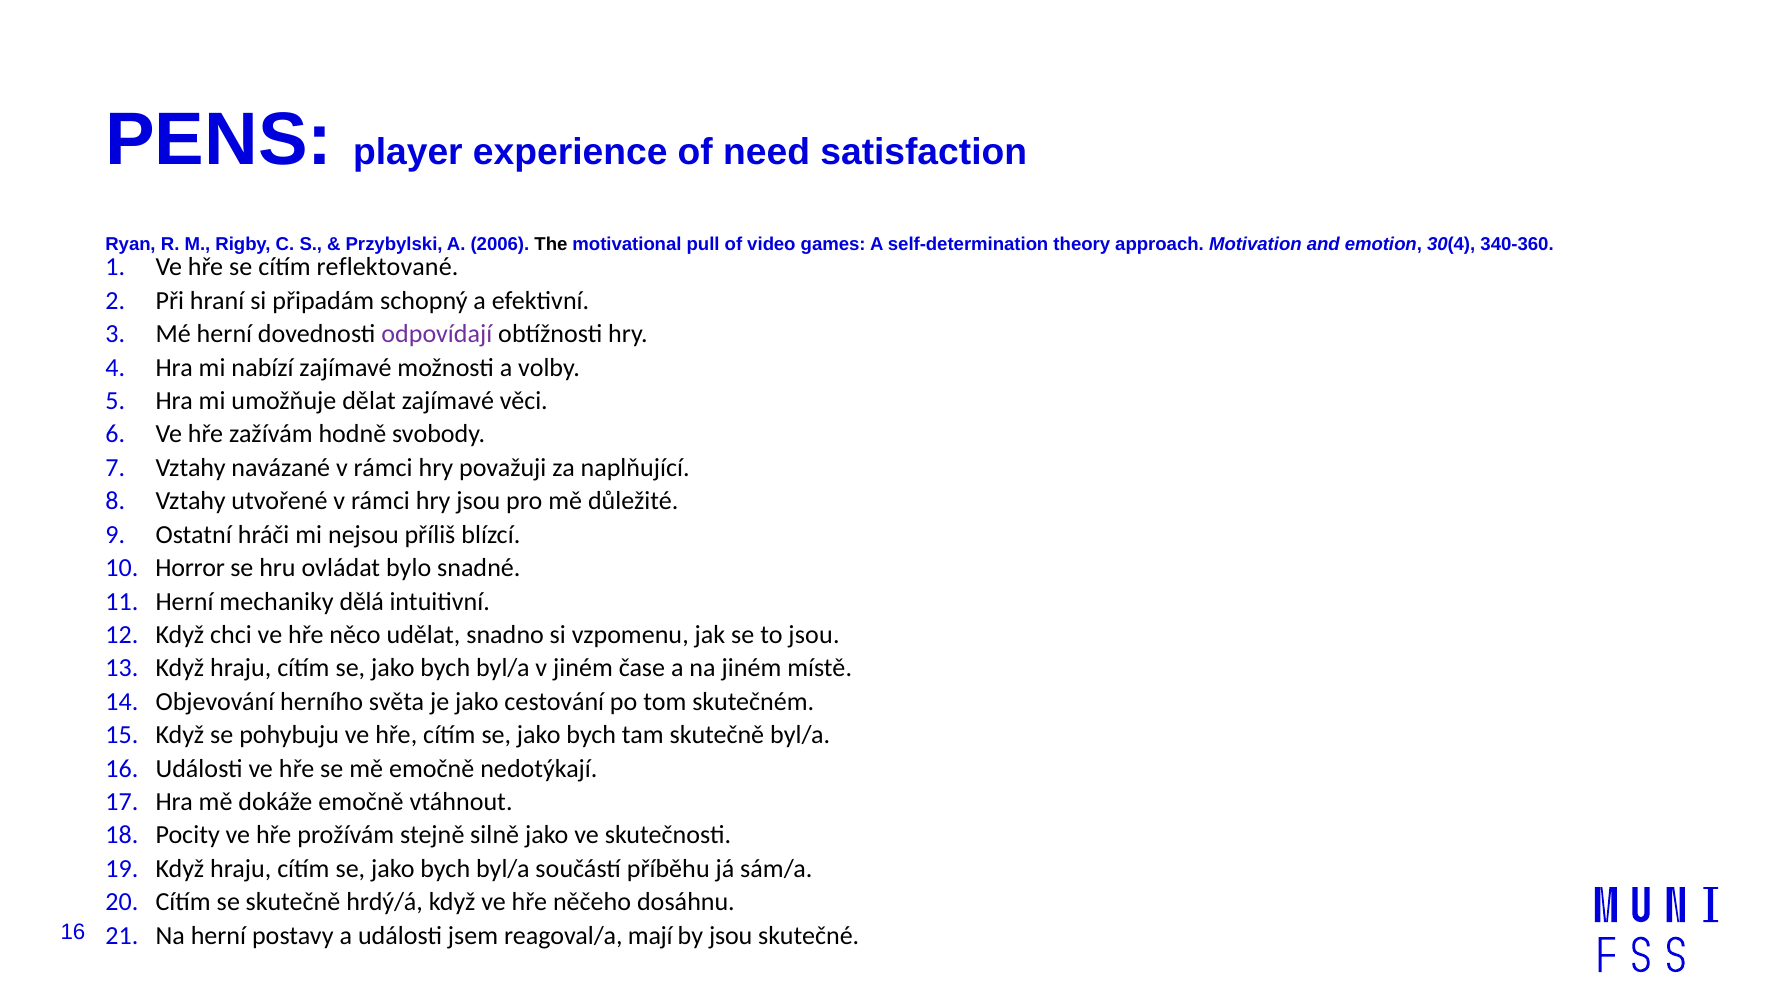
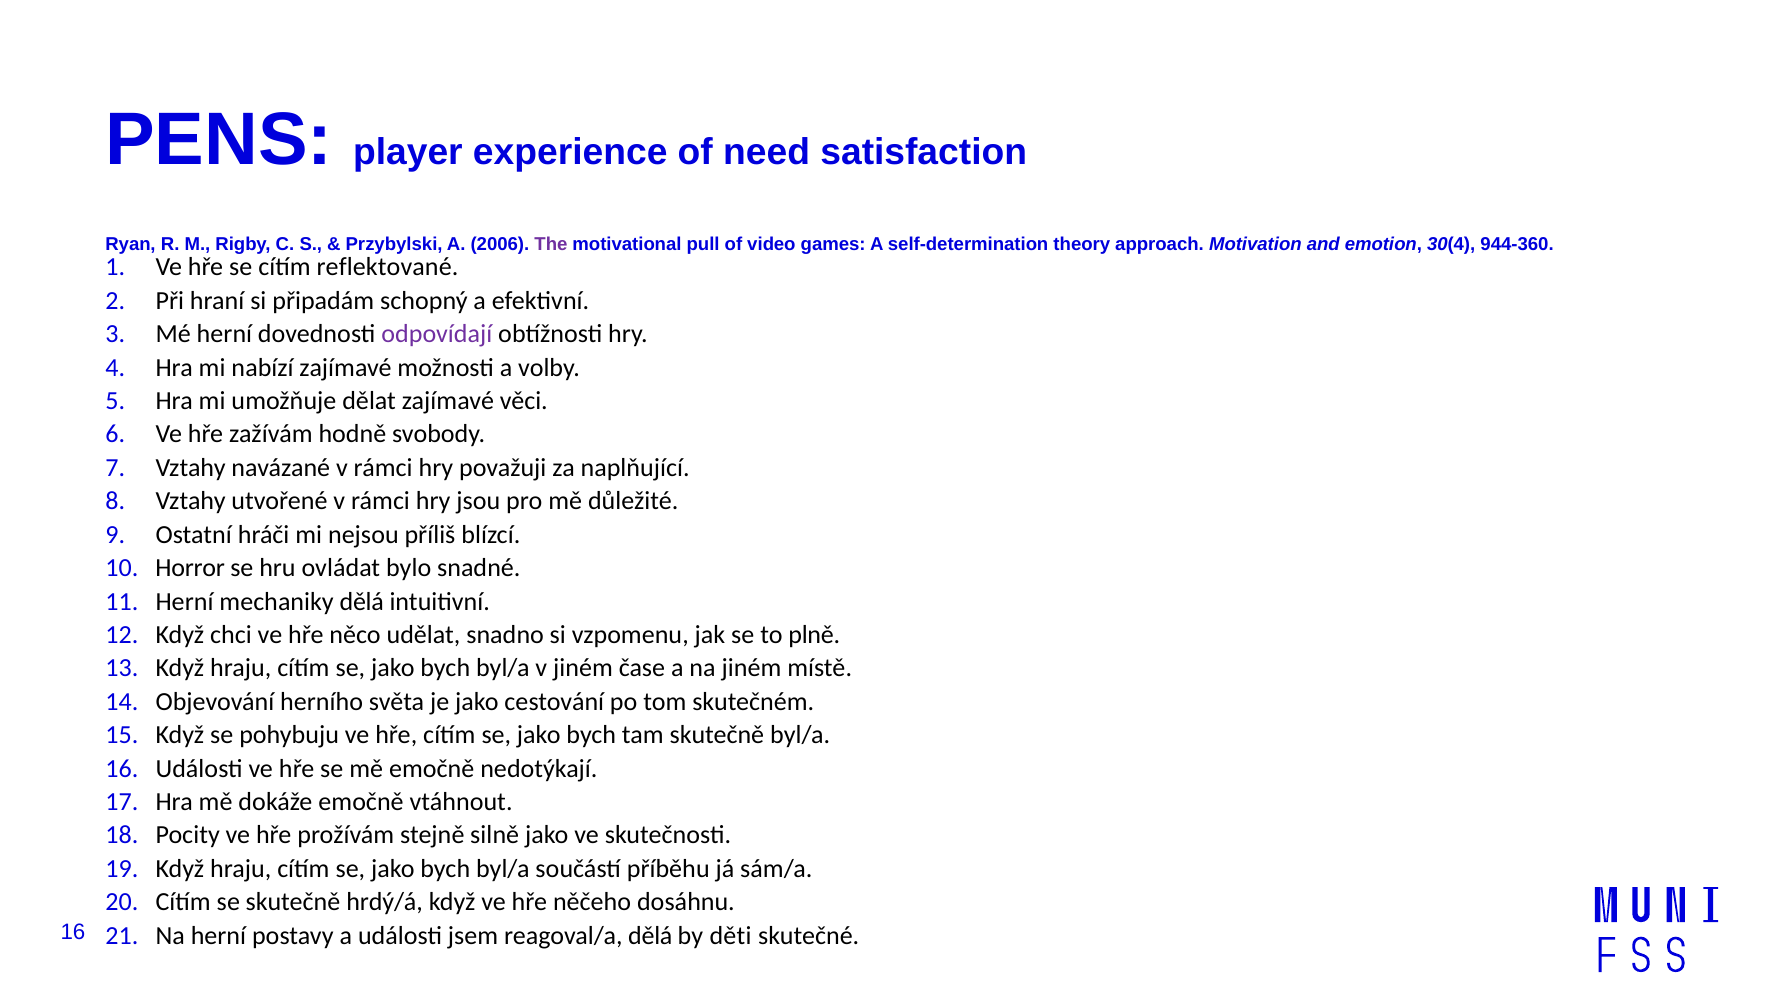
The colour: black -> purple
340-360: 340-360 -> 944-360
to jsou: jsou -> plně
reagoval/a mají: mají -> dělá
by jsou: jsou -> děti
